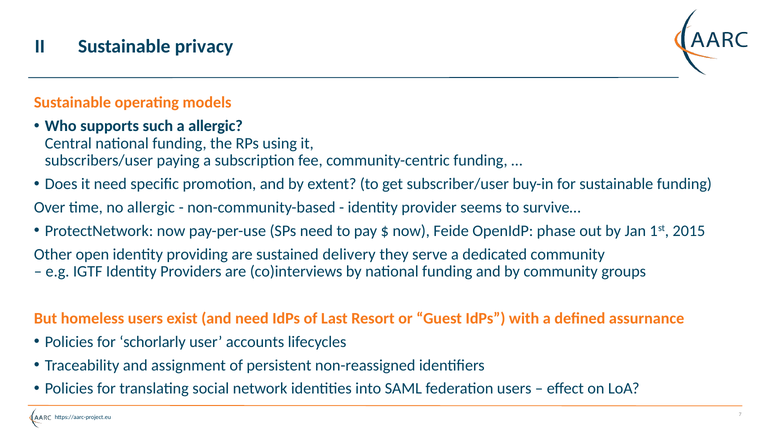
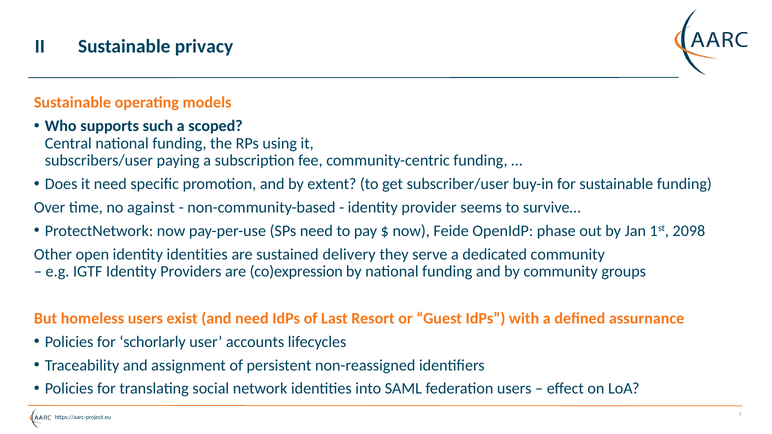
a allergic: allergic -> scoped
no allergic: allergic -> against
2015: 2015 -> 2098
identity providing: providing -> identities
co)interviews: co)interviews -> co)expression
